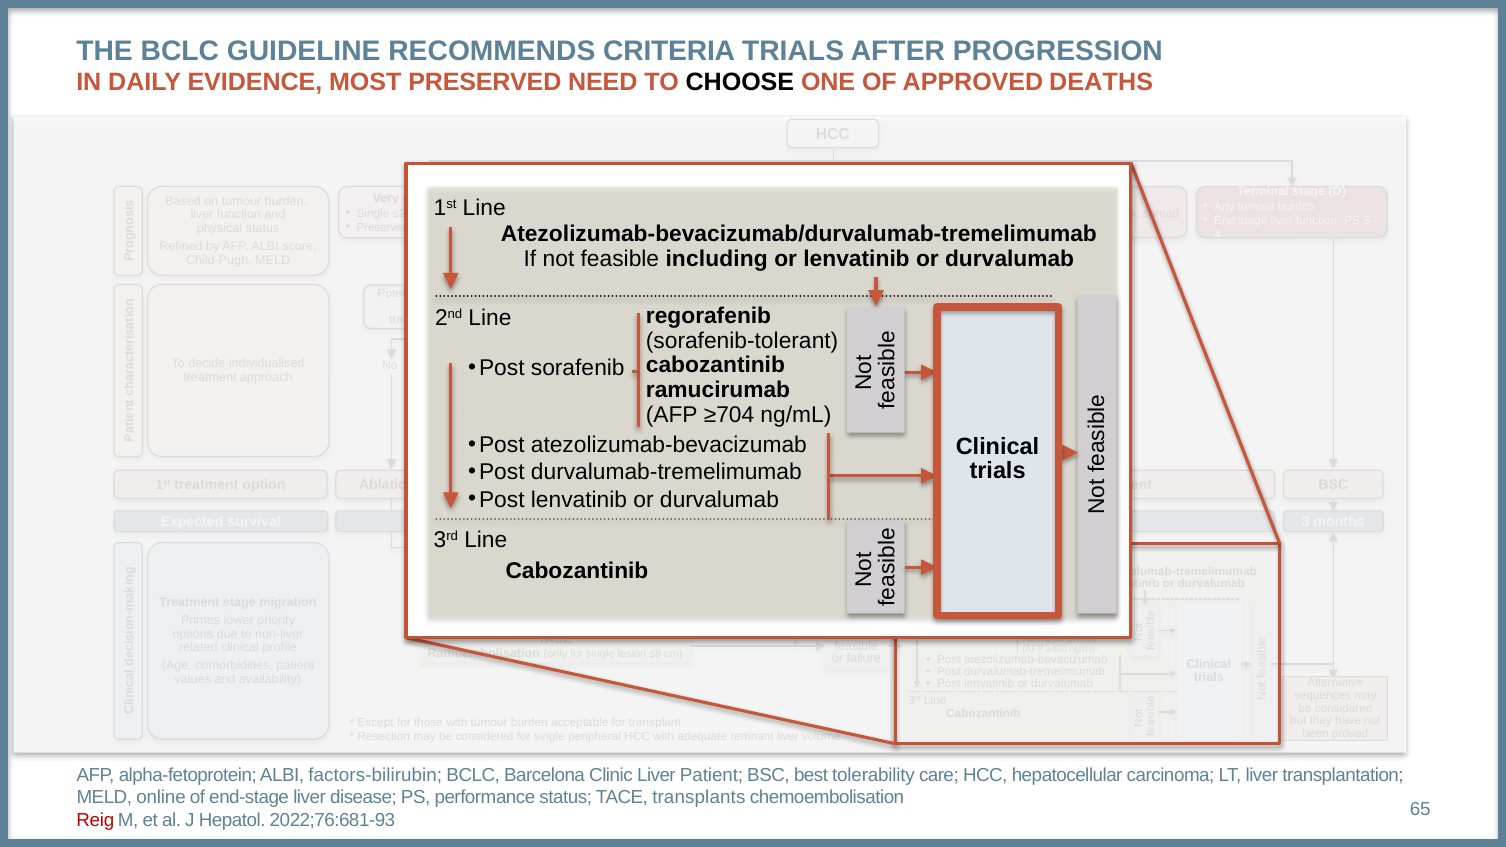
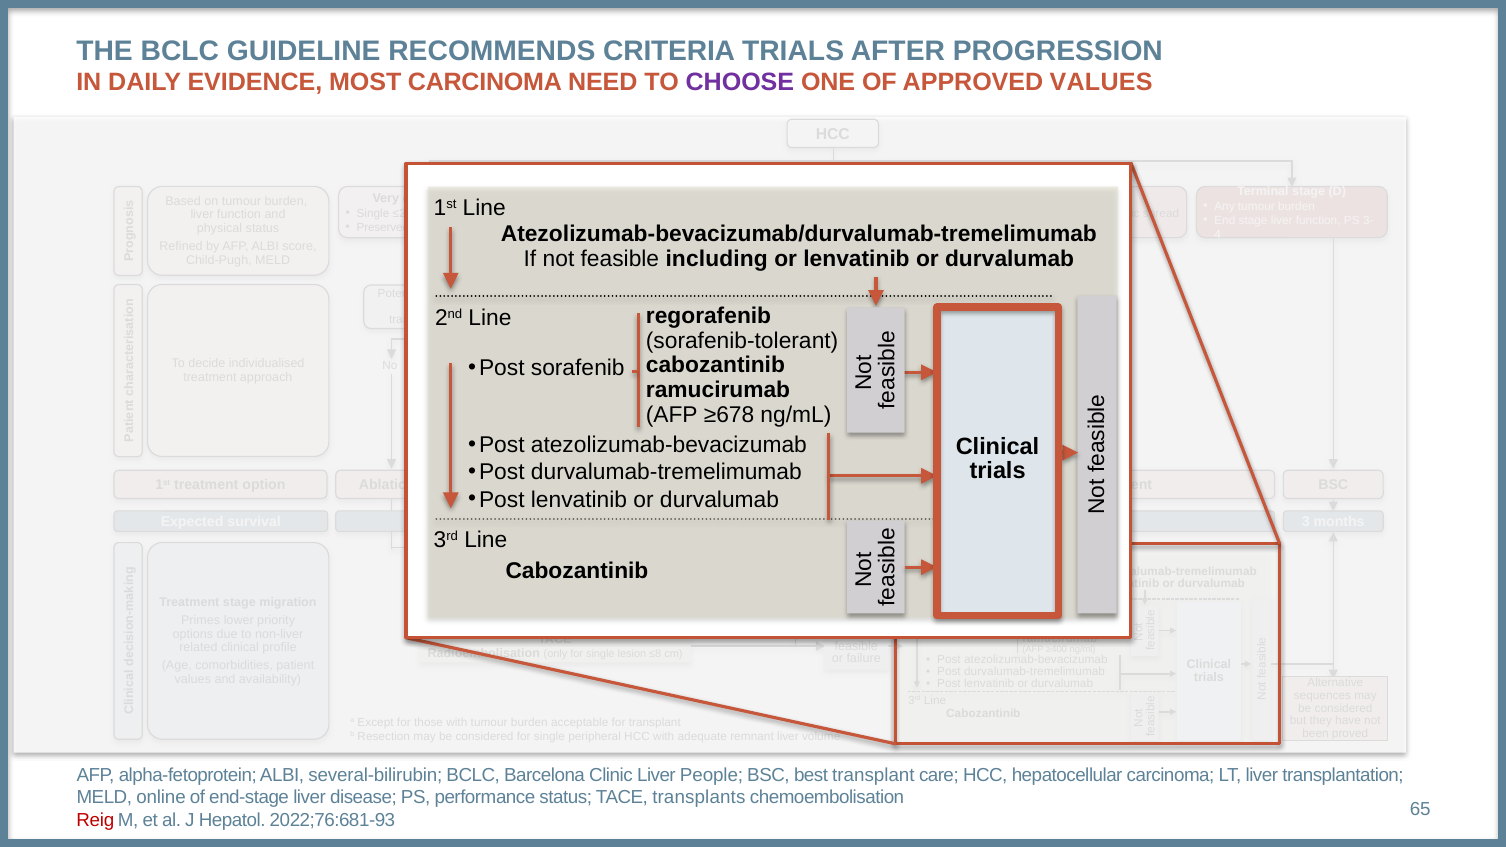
MOST PRESERVED: PRESERVED -> CARCINOMA
CHOOSE colour: black -> purple
APPROVED DEATHS: DEATHS -> VALUES
≥704: ≥704 -> ≥678
factors-bilirubin: factors-bilirubin -> several-bilirubin
Liver Patient: Patient -> People
best tolerability: tolerability -> transplant
